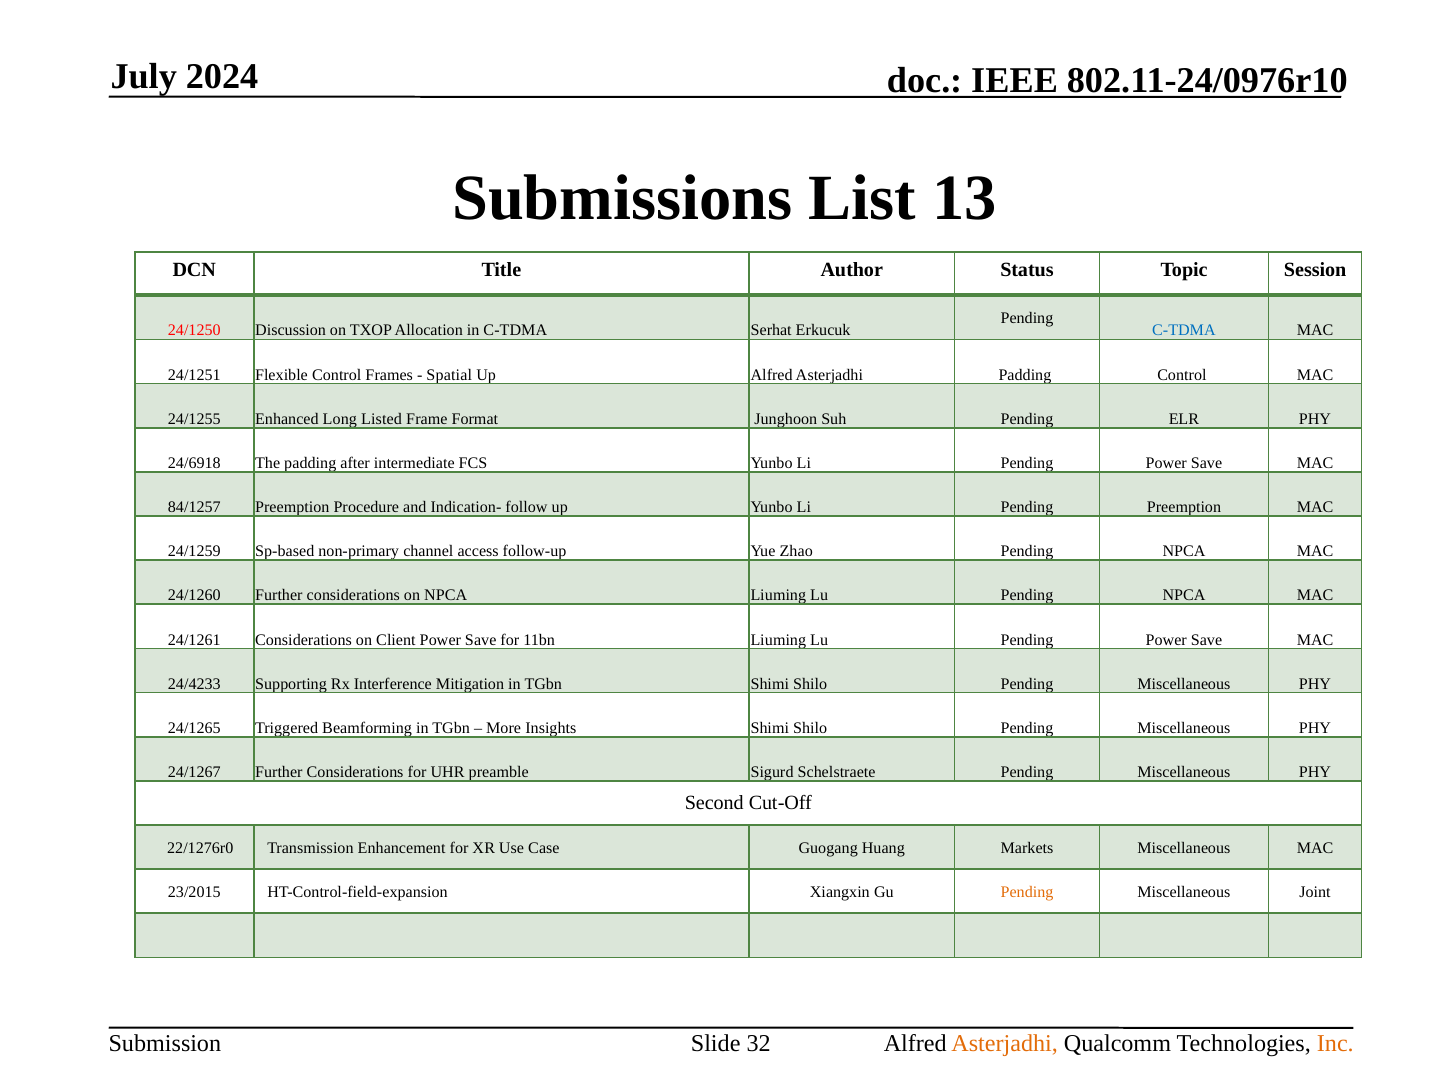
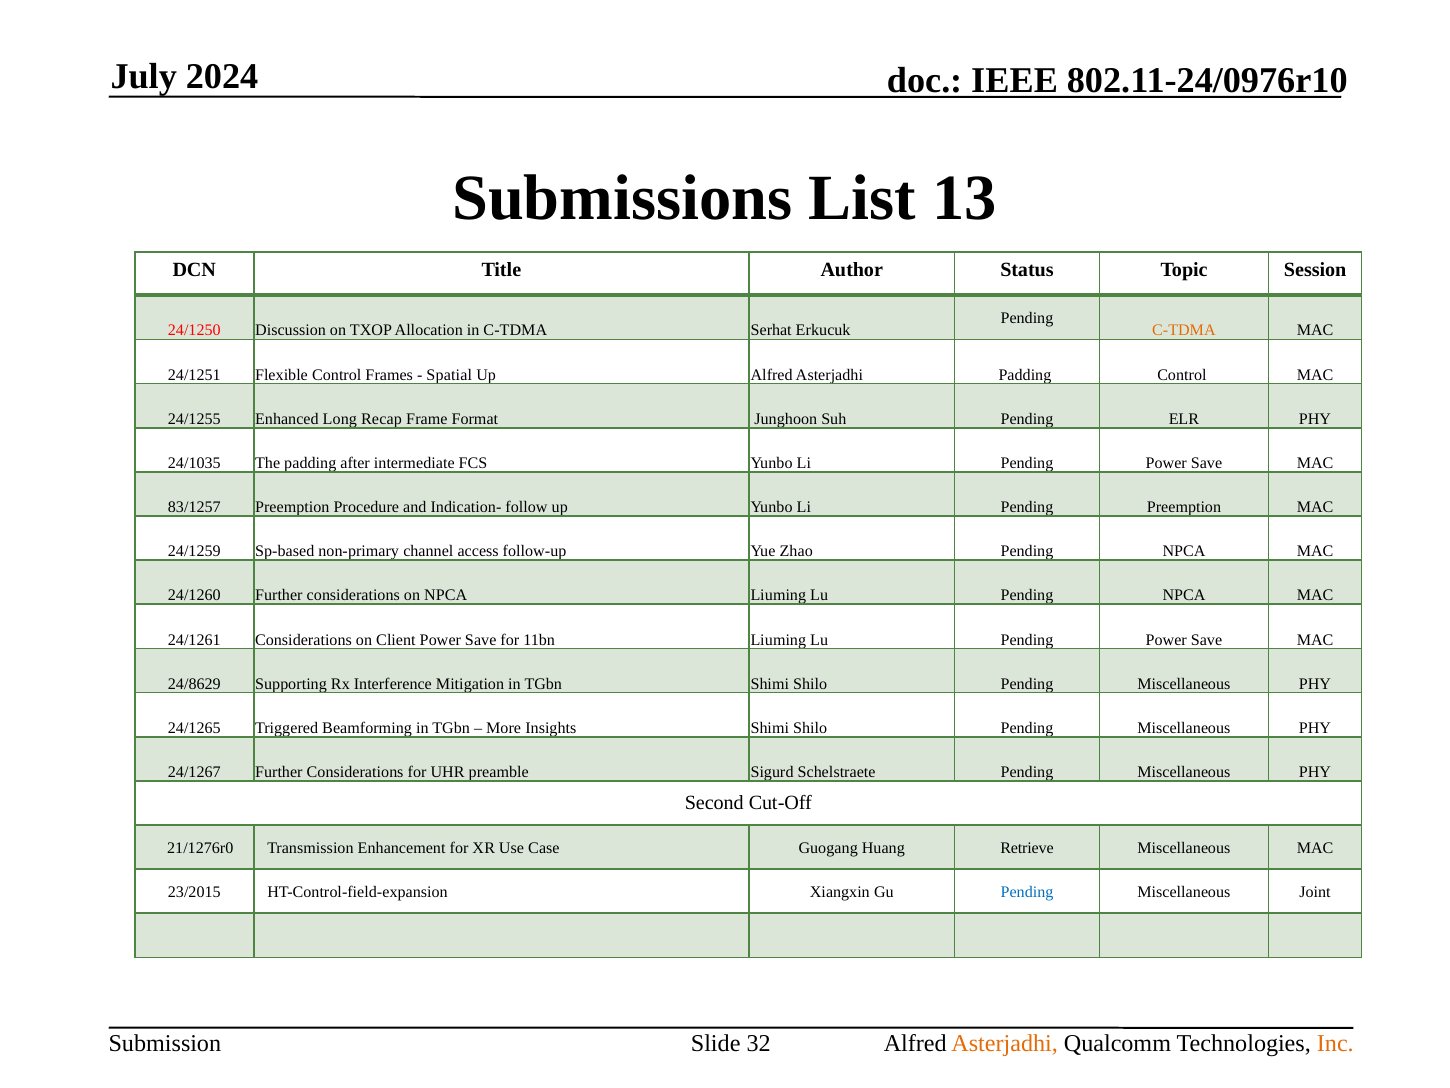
C-TDMA at (1184, 331) colour: blue -> orange
Listed: Listed -> Recap
24/6918: 24/6918 -> 24/1035
84/1257: 84/1257 -> 83/1257
24/4233: 24/4233 -> 24/8629
22/1276r0: 22/1276r0 -> 21/1276r0
Markets: Markets -> Retrieve
Pending at (1027, 892) colour: orange -> blue
